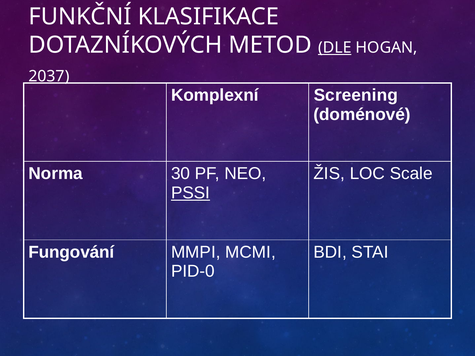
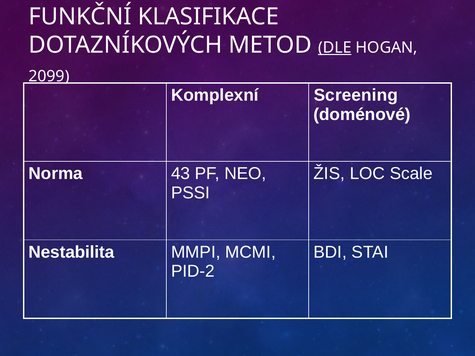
2037: 2037 -> 2099
30: 30 -> 43
PSSI underline: present -> none
Fungování: Fungování -> Nestabilita
PID-0: PID-0 -> PID-2
